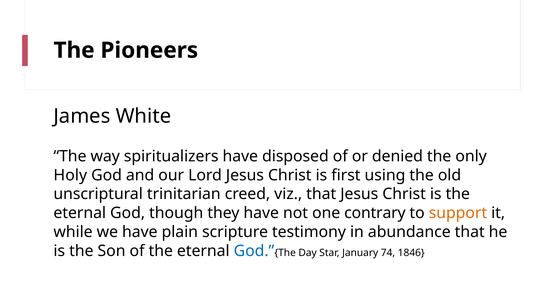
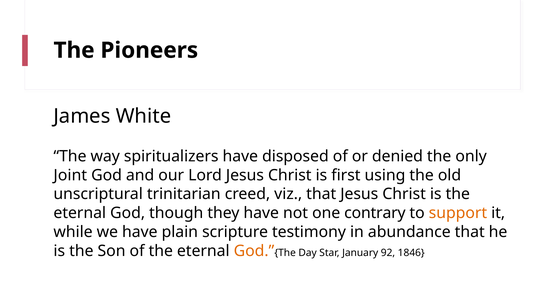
Holy: Holy -> Joint
God at (254, 251) colour: blue -> orange
74: 74 -> 92
